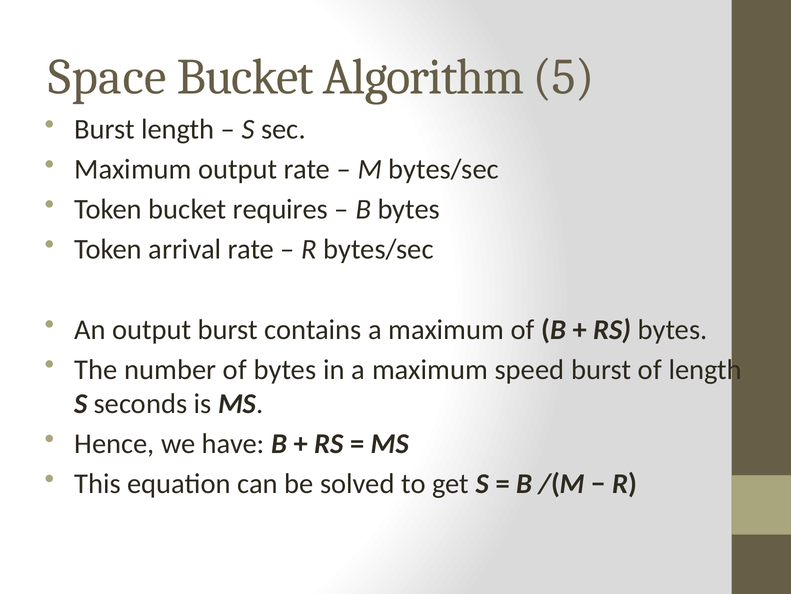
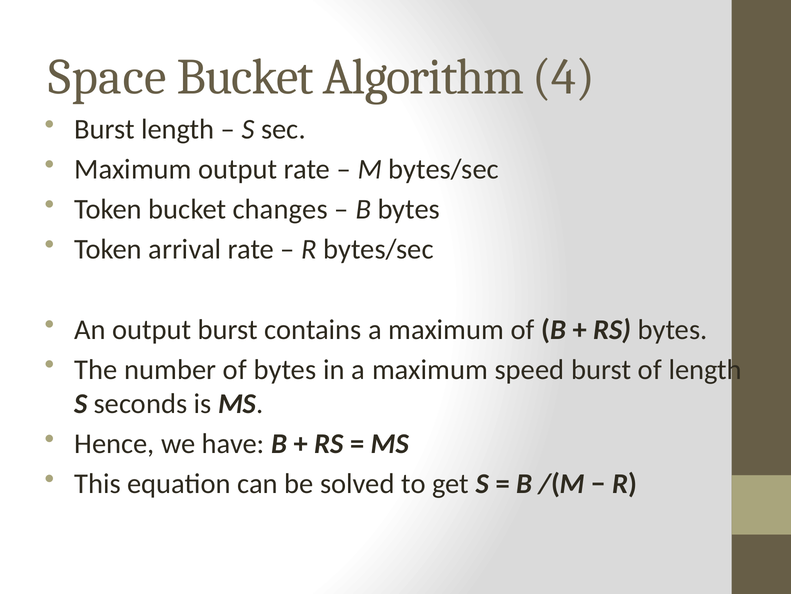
5: 5 -> 4
requires: requires -> changes
